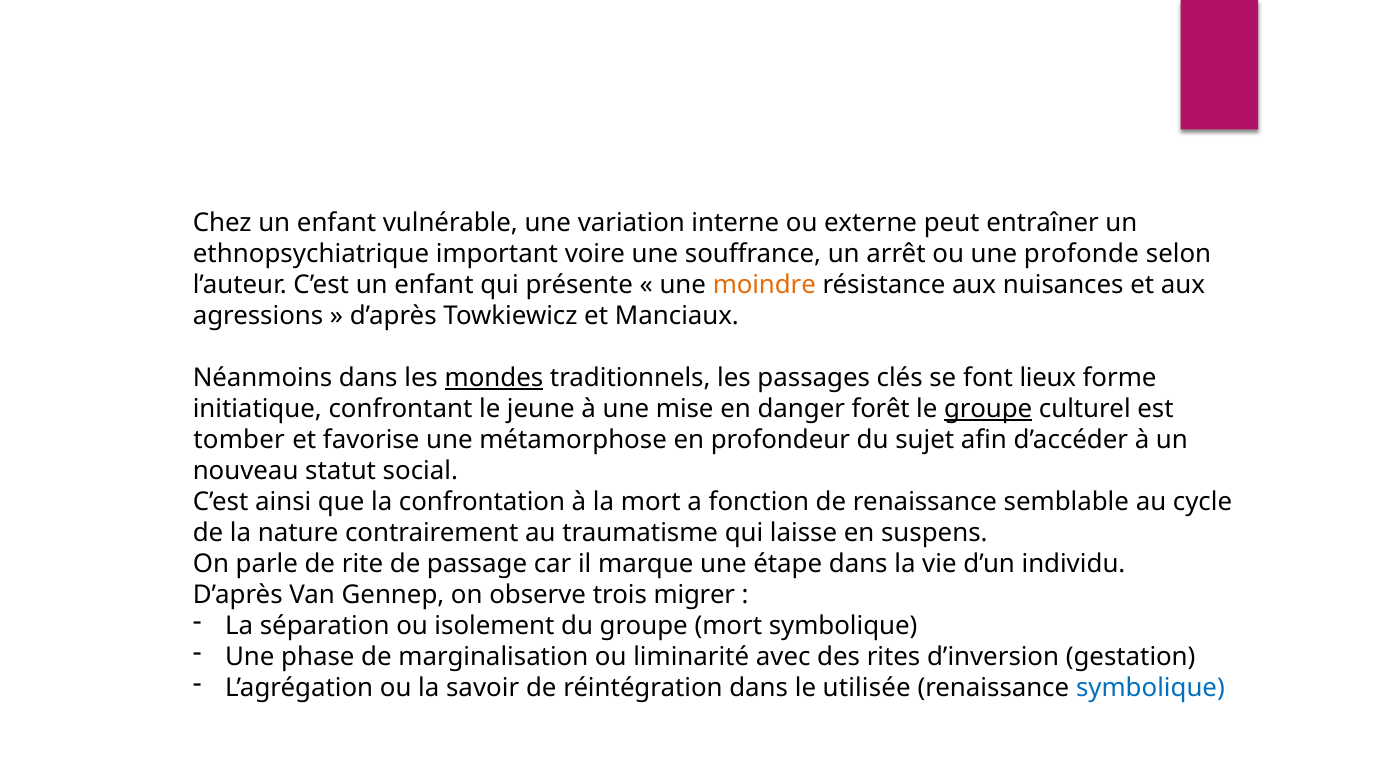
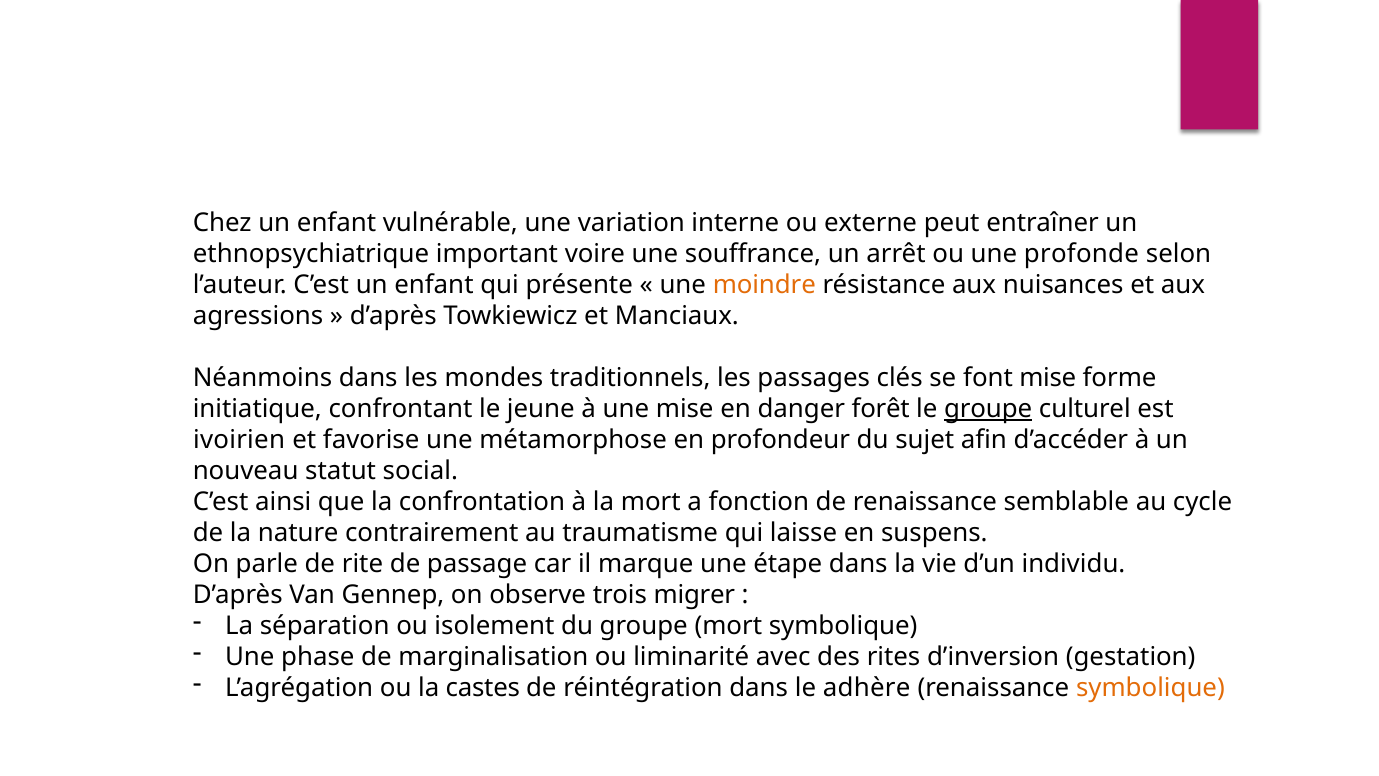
mondes underline: present -> none
font lieux: lieux -> mise
tomber: tomber -> ivoirien
savoir: savoir -> castes
utilisée: utilisée -> adhère
symbolique at (1150, 688) colour: blue -> orange
